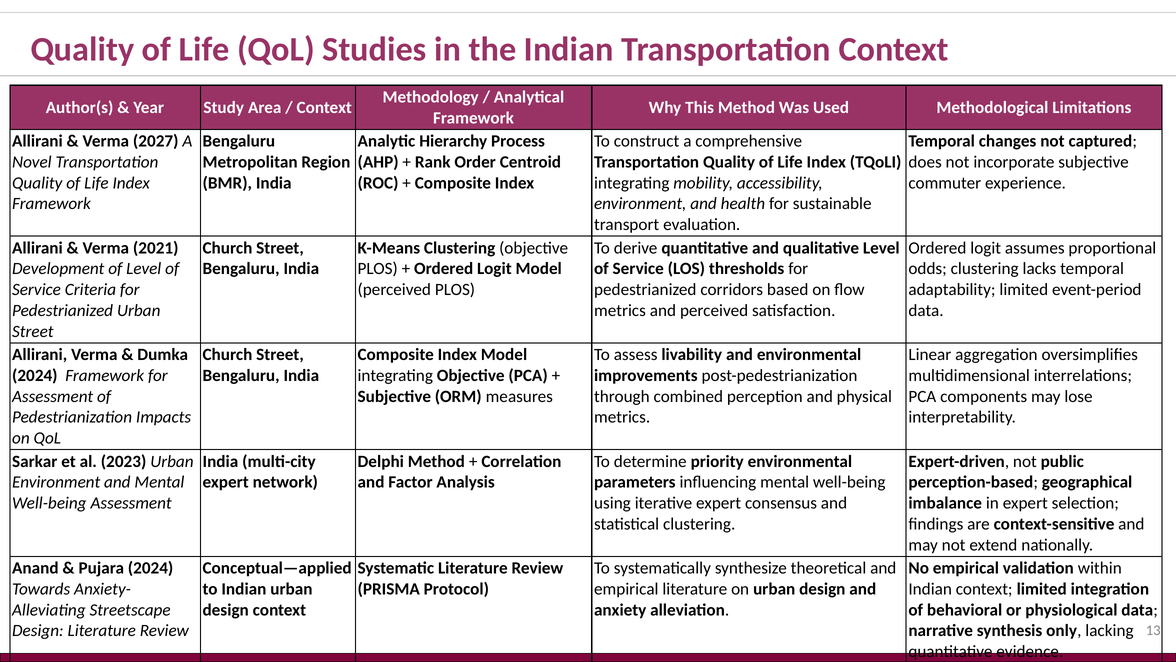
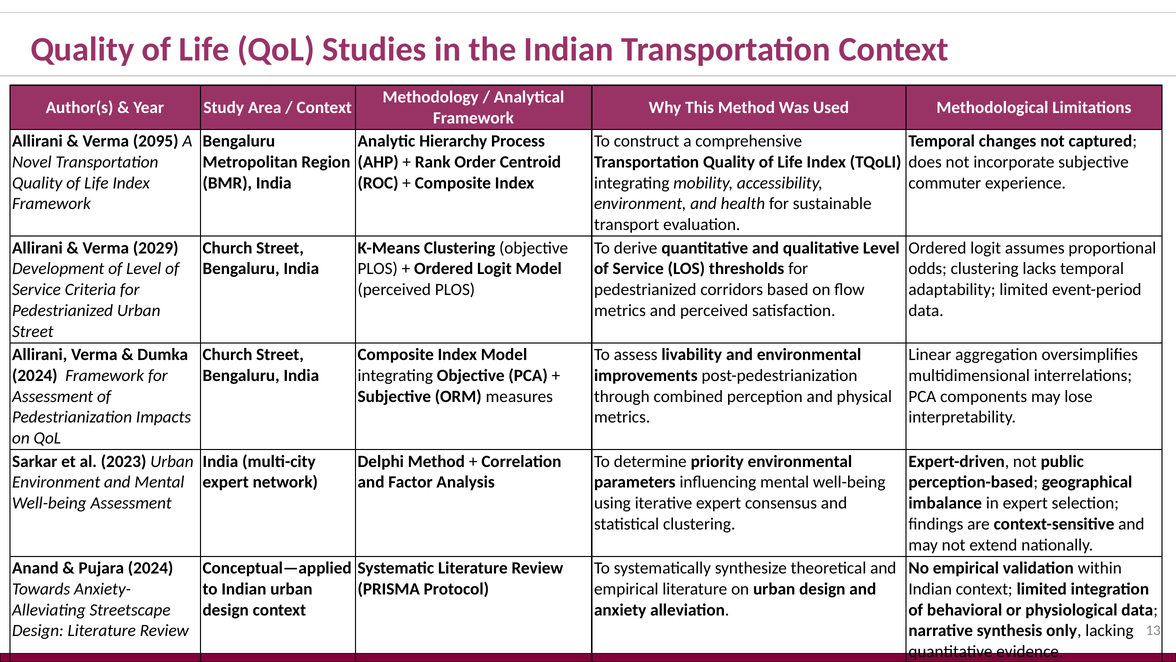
2027: 2027 -> 2095
2021: 2021 -> 2029
